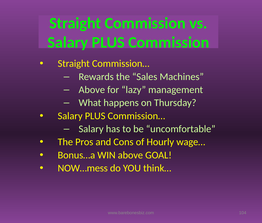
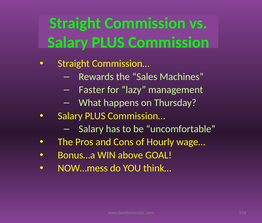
Above at (92, 90): Above -> Faster
